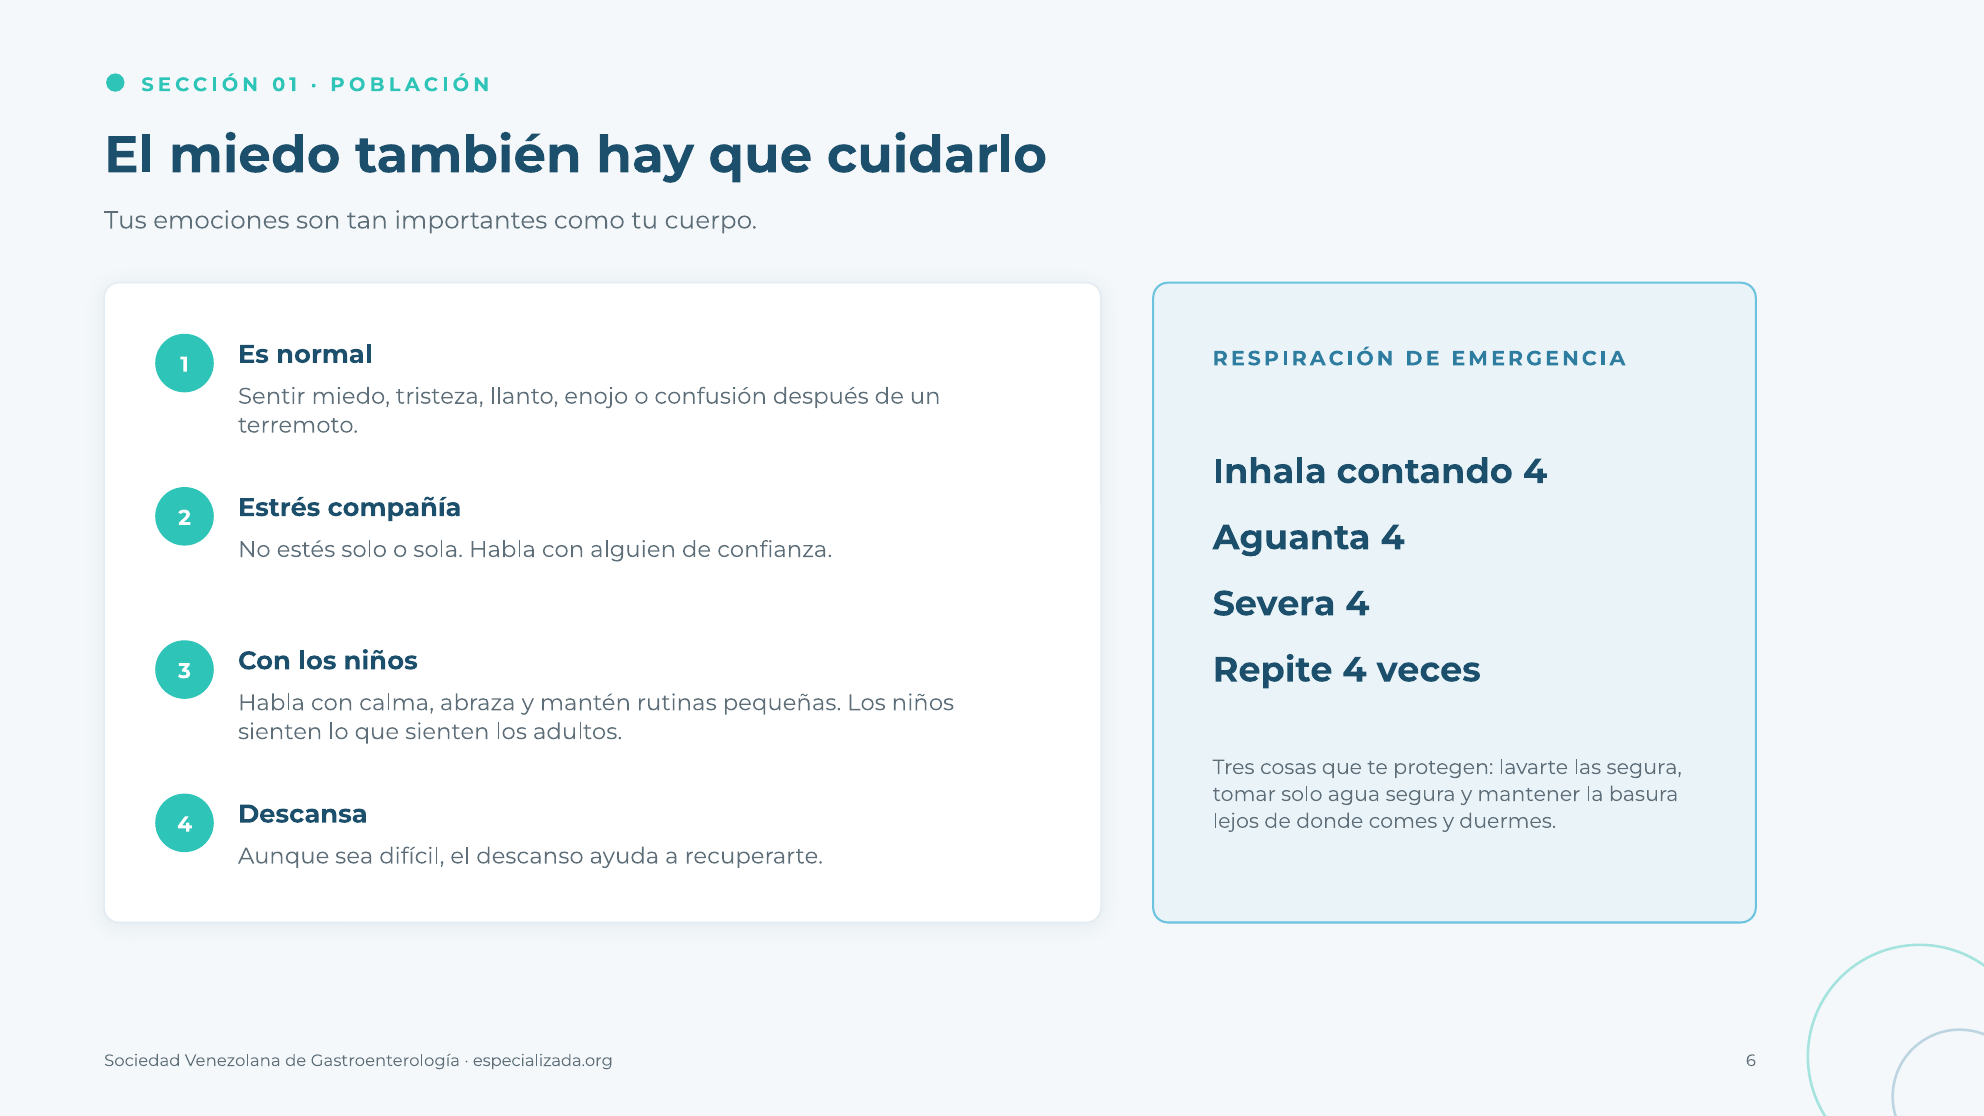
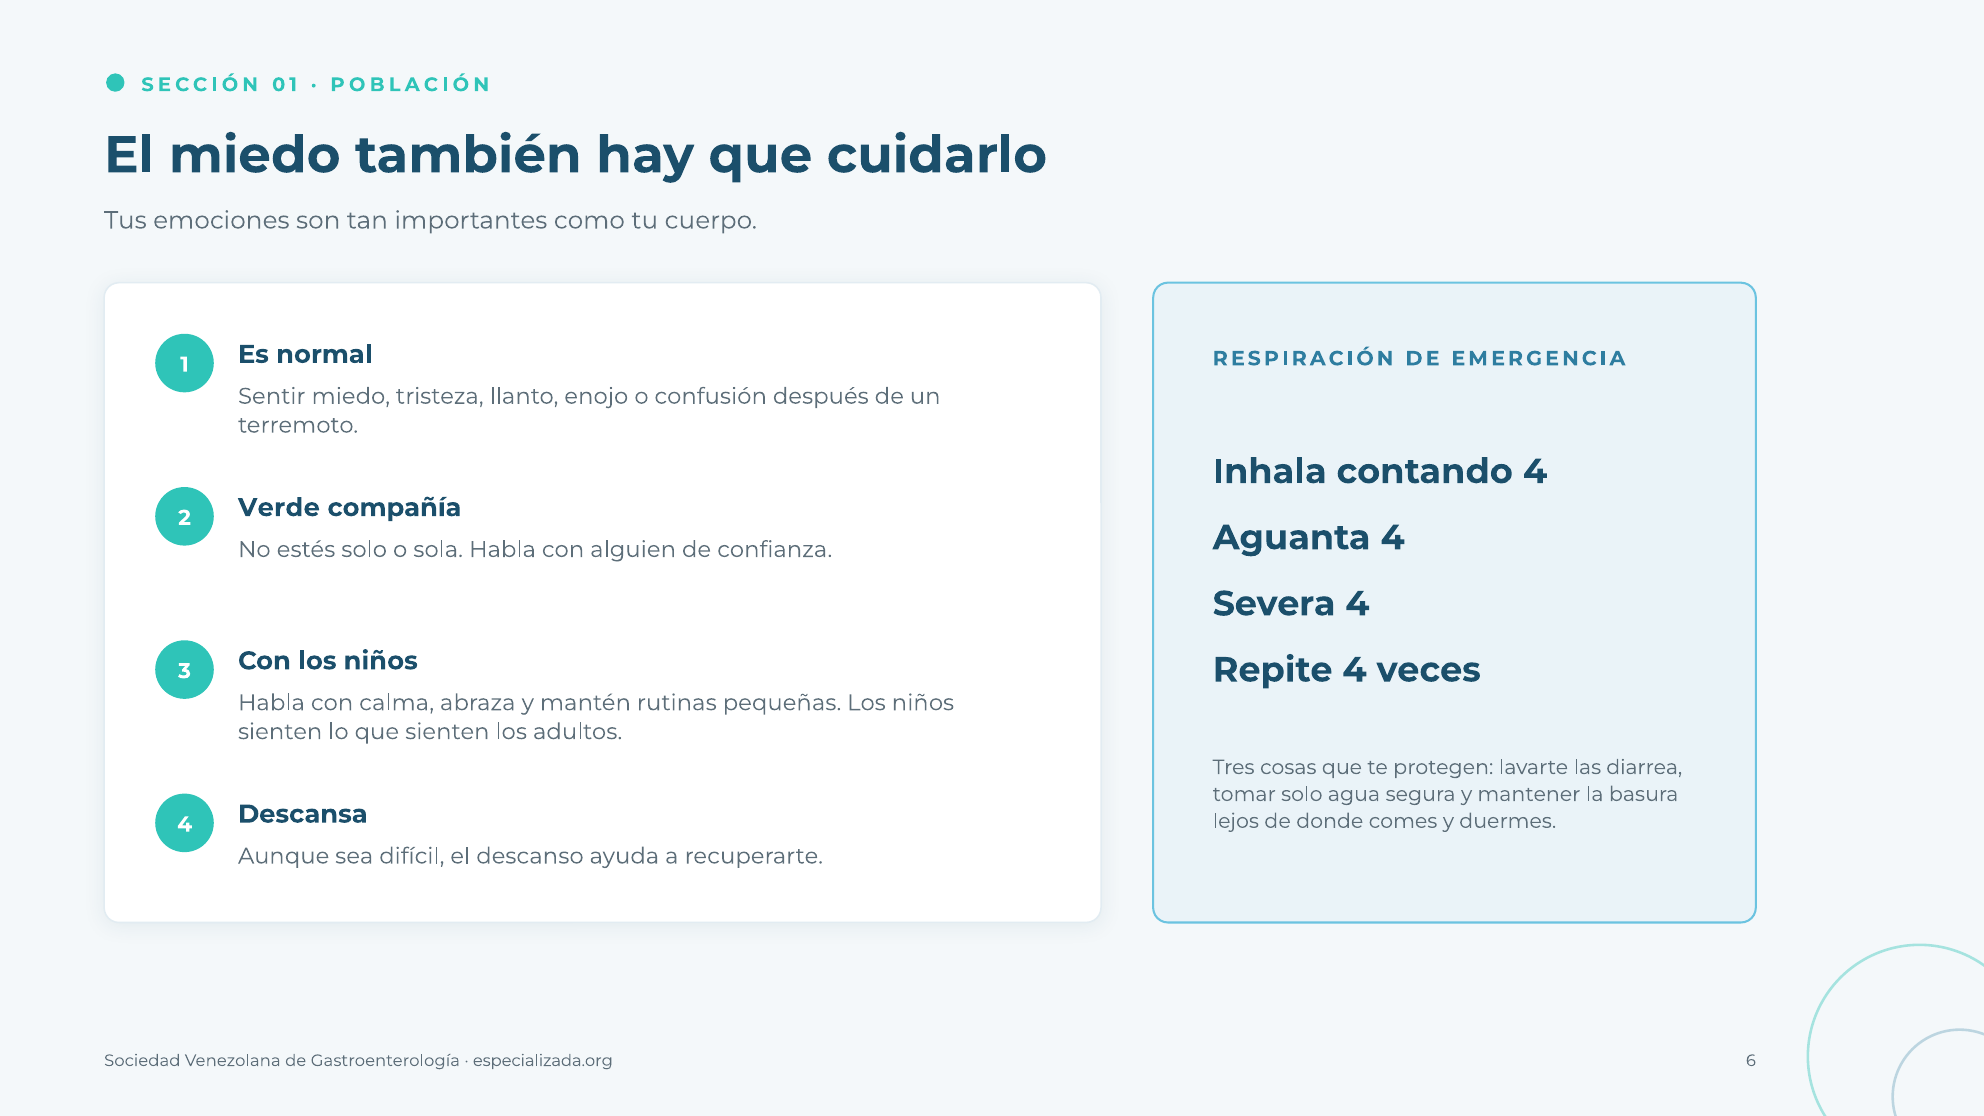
Estrés: Estrés -> Verde
las segura: segura -> diarrea
